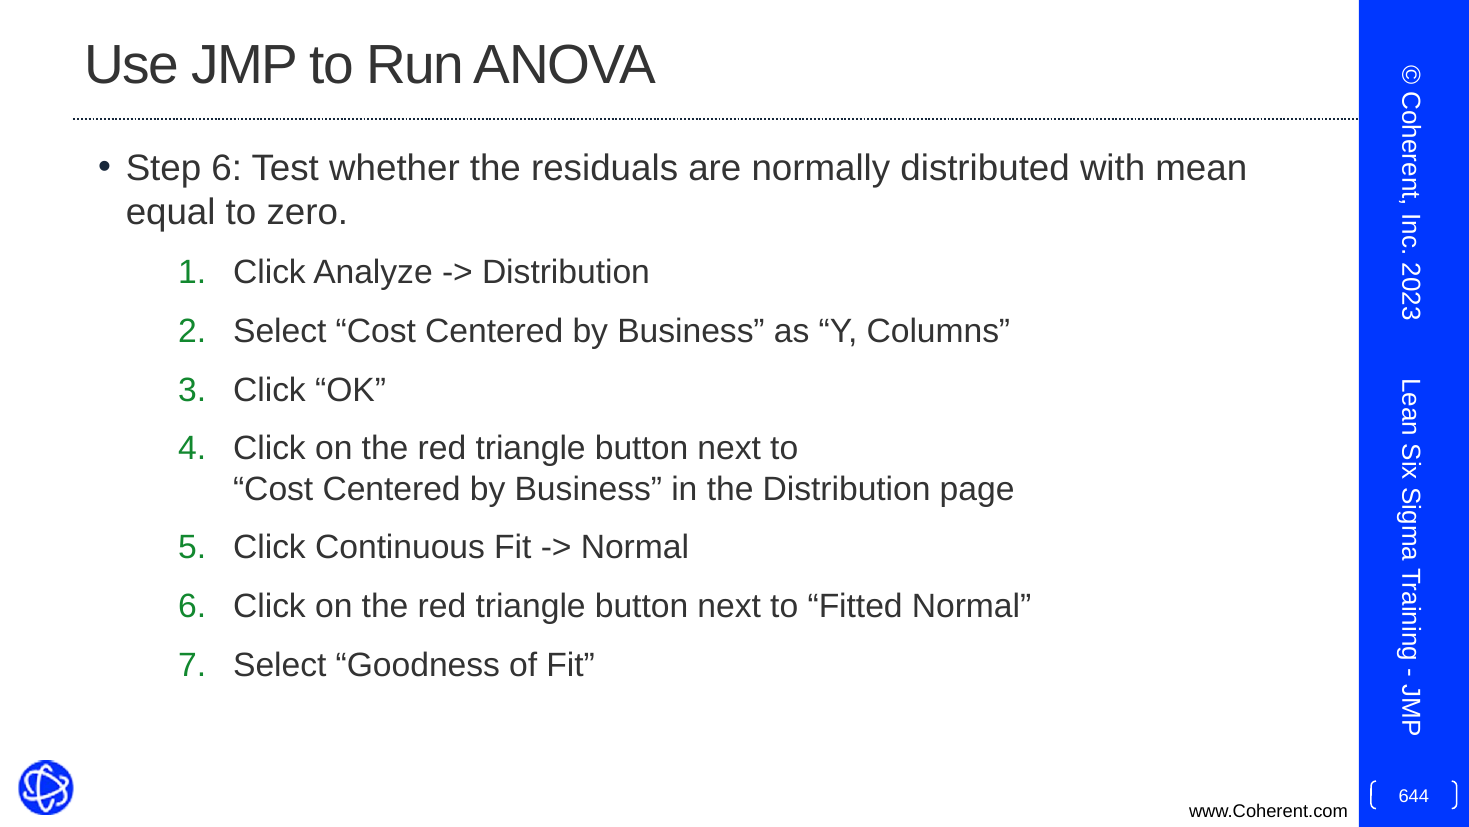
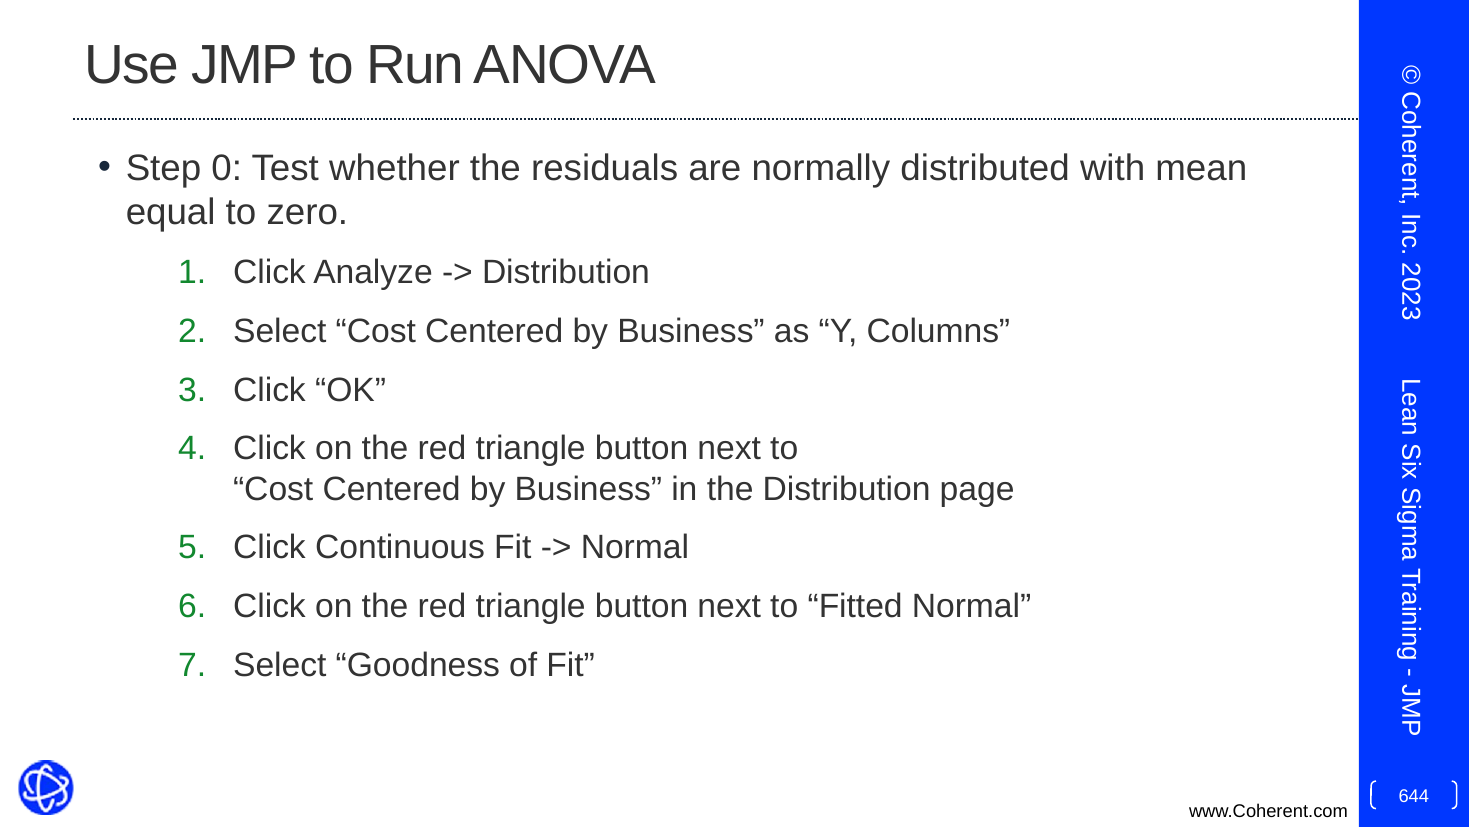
Step 6: 6 -> 0
